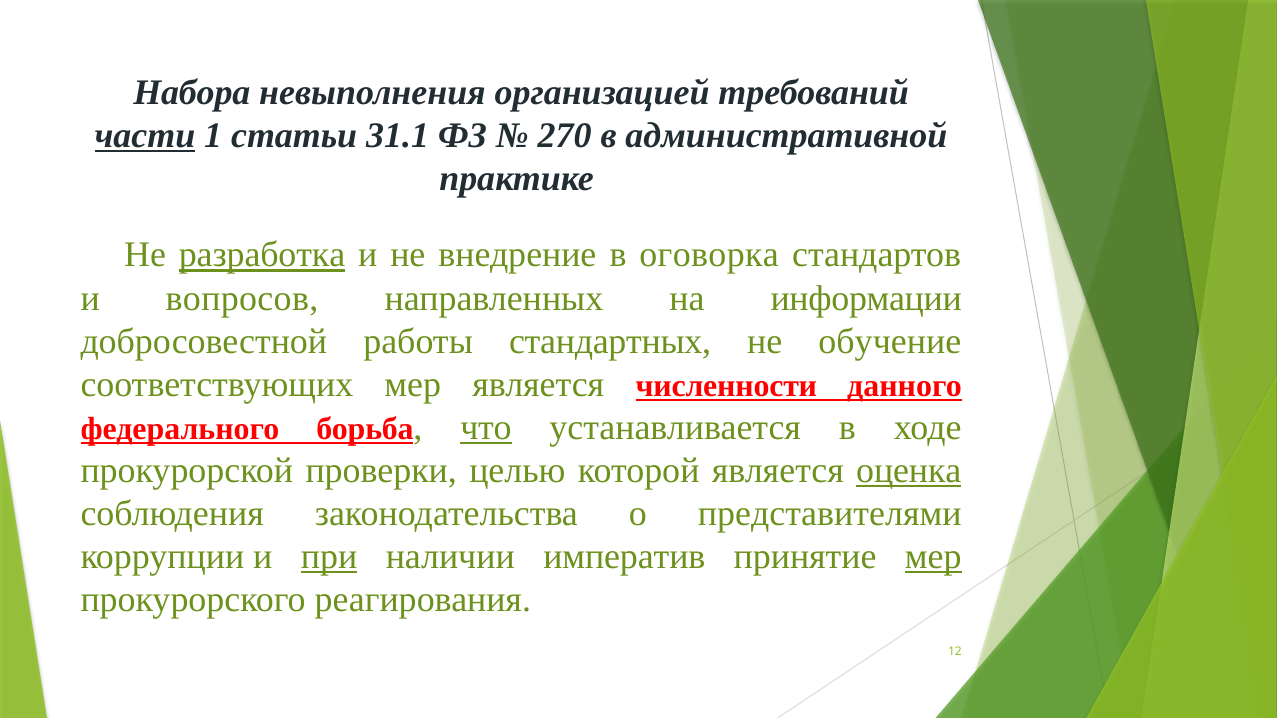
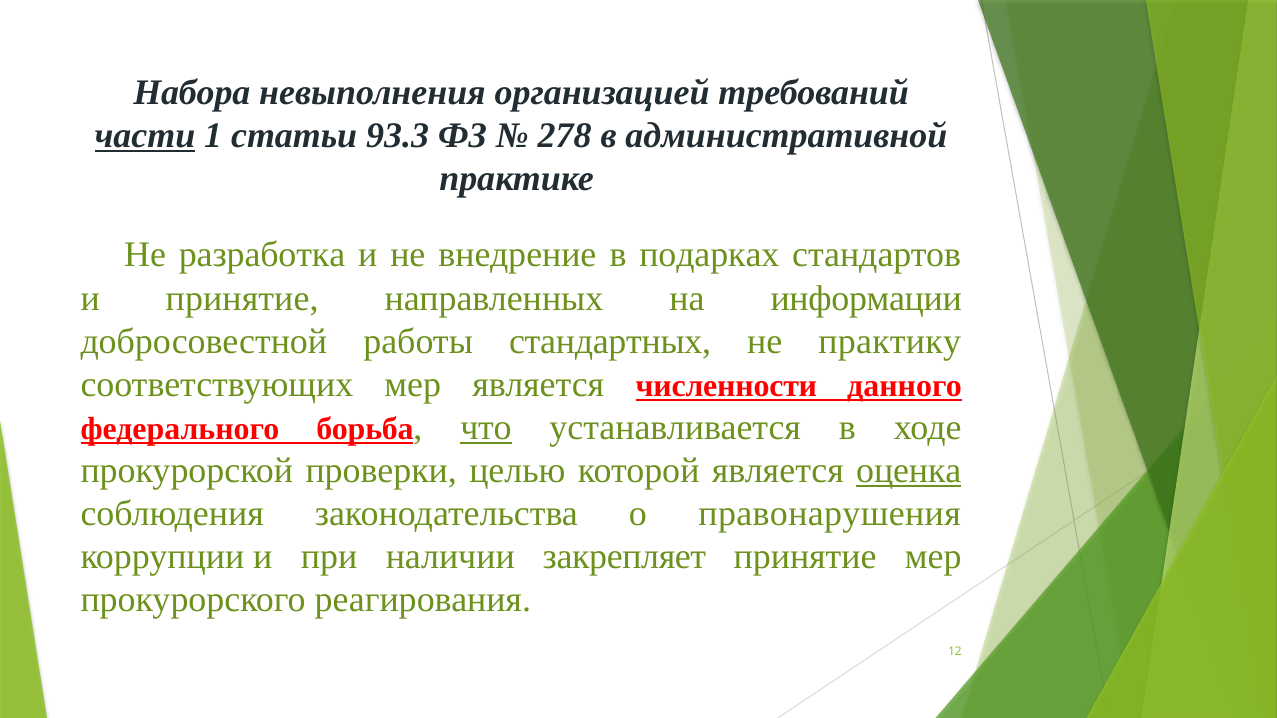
31.1: 31.1 -> 93.3
270: 270 -> 278
разработка underline: present -> none
оговорка: оговорка -> подарках
и вопросов: вопросов -> принятие
обучение: обучение -> практику
представителями: представителями -> правонарушения
при underline: present -> none
императив: императив -> закрепляет
мер at (933, 557) underline: present -> none
